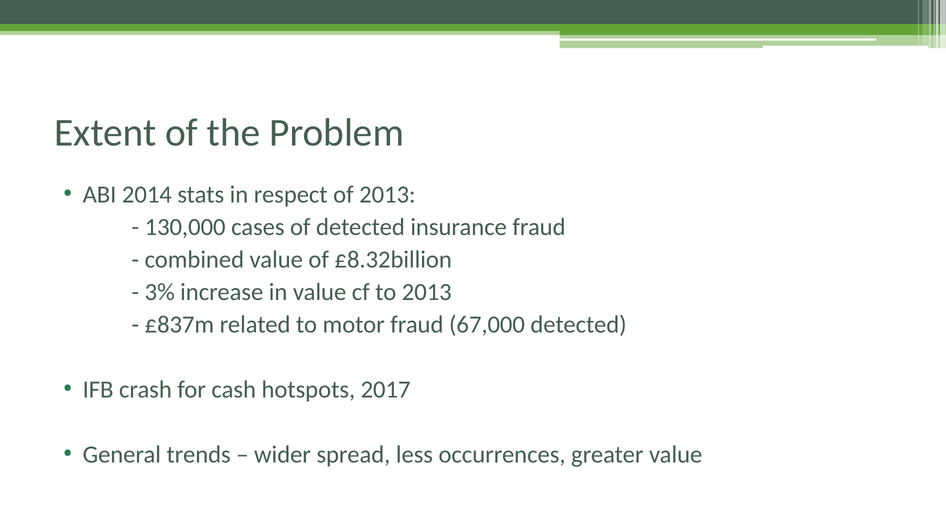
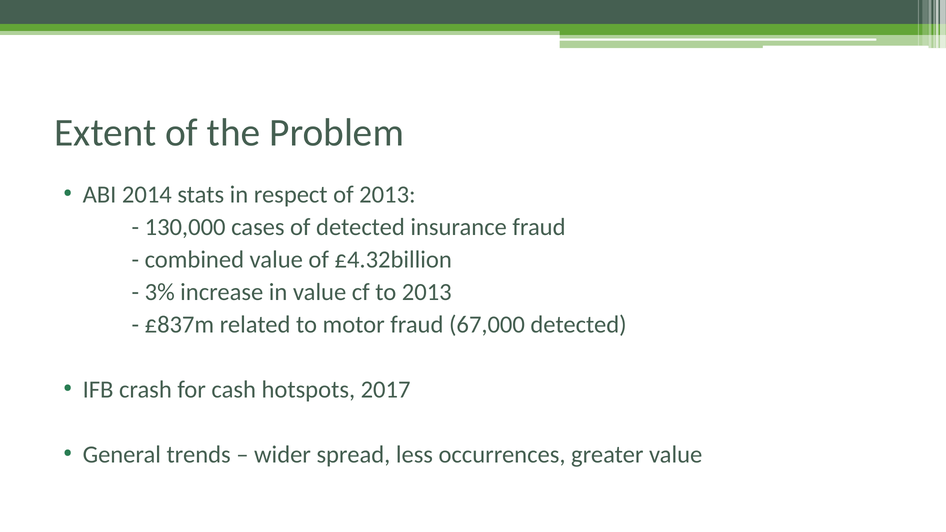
£8.32billion: £8.32billion -> £4.32billion
